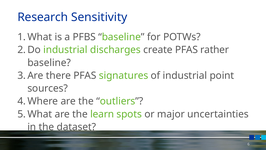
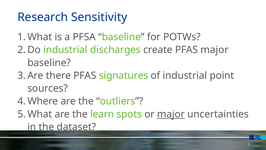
PFBS: PFBS -> PFSA
PFAS rather: rather -> major
major at (171, 114) underline: none -> present
